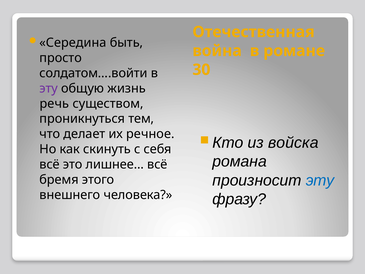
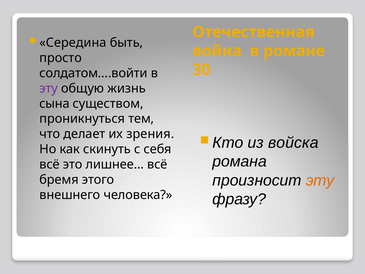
речь: речь -> сына
речное: речное -> зрения
эту at (320, 180) colour: blue -> orange
